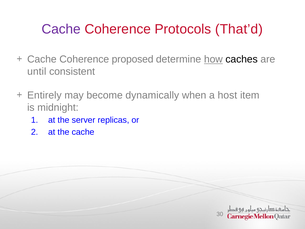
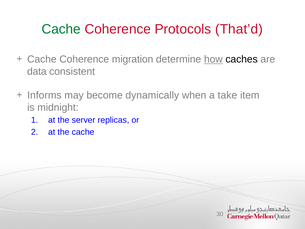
Cache at (61, 29) colour: purple -> green
proposed: proposed -> migration
until: until -> data
Entirely: Entirely -> Informs
host: host -> take
